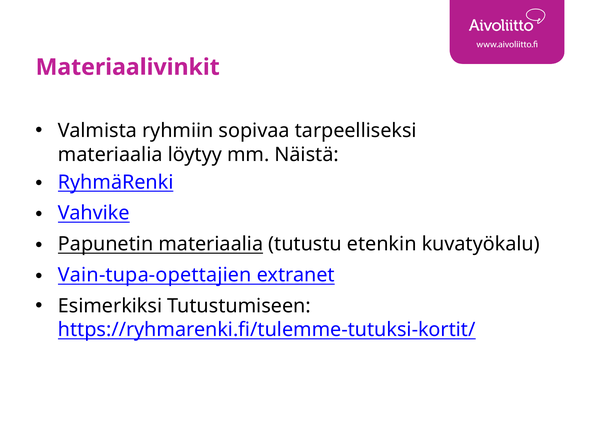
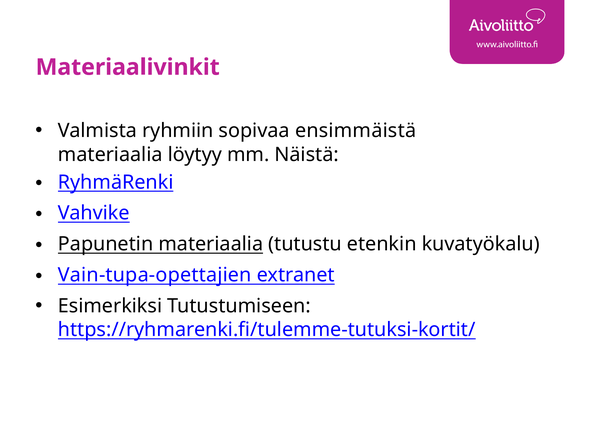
tarpeelliseksi: tarpeelliseksi -> ensimmäistä
